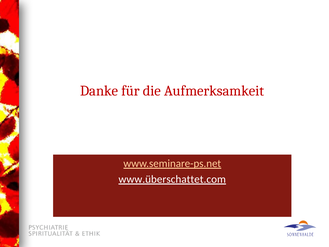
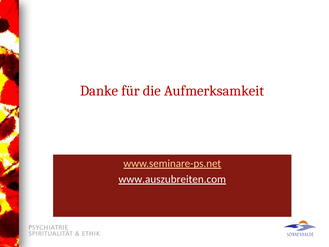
www.überschattet.com: www.überschattet.com -> www.auszubreiten.com
